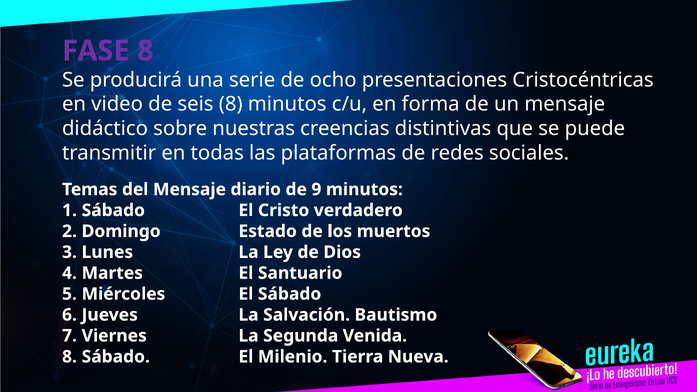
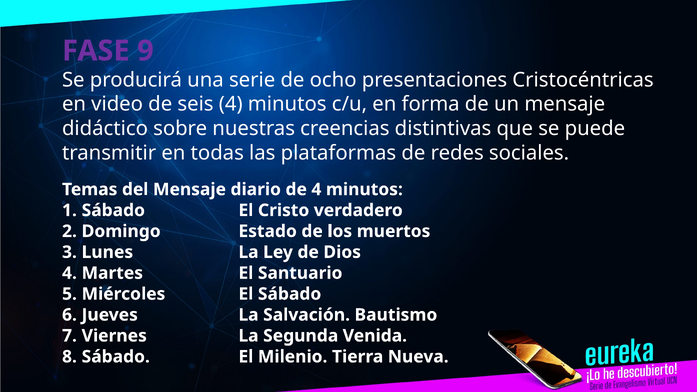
FASE 8: 8 -> 9
seis 8: 8 -> 4
de 9: 9 -> 4
